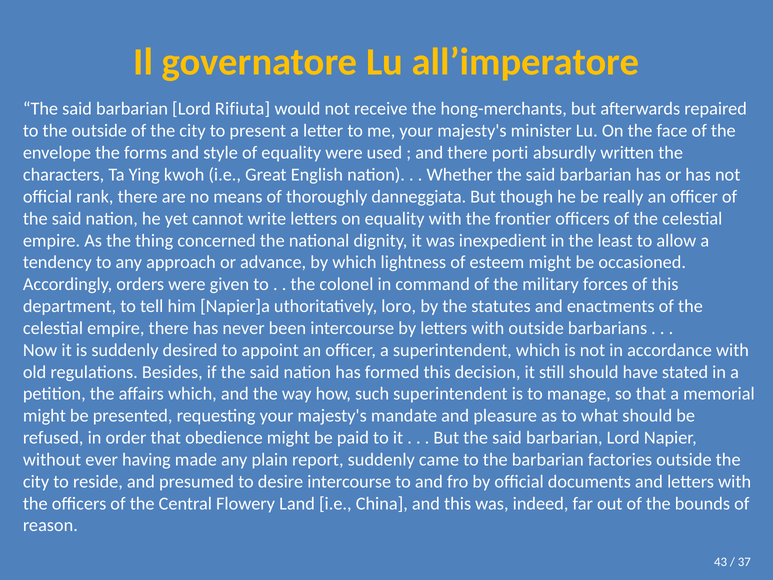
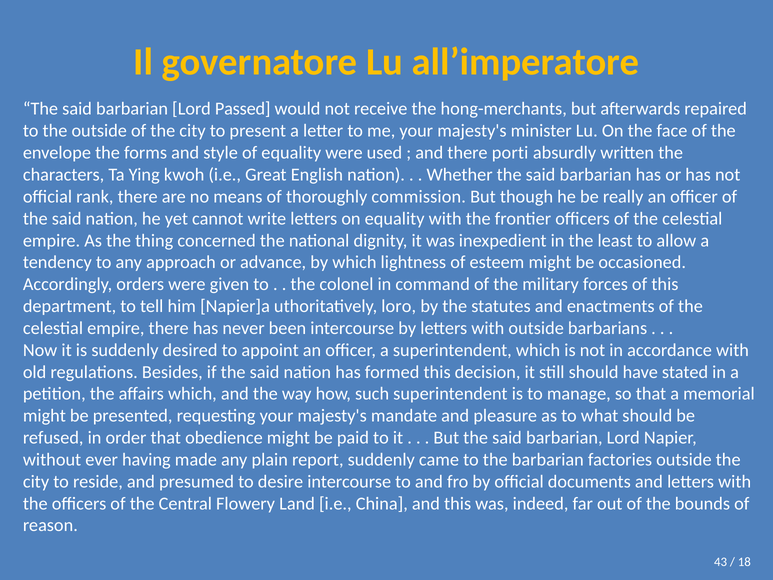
Rifiuta: Rifiuta -> Passed
danneggiata: danneggiata -> commission
37: 37 -> 18
